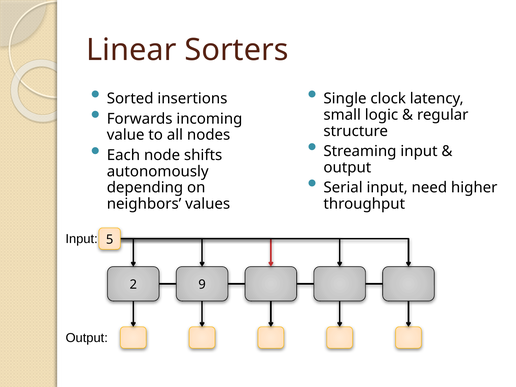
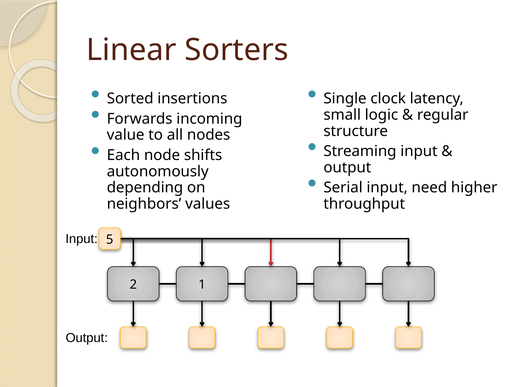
9: 9 -> 1
